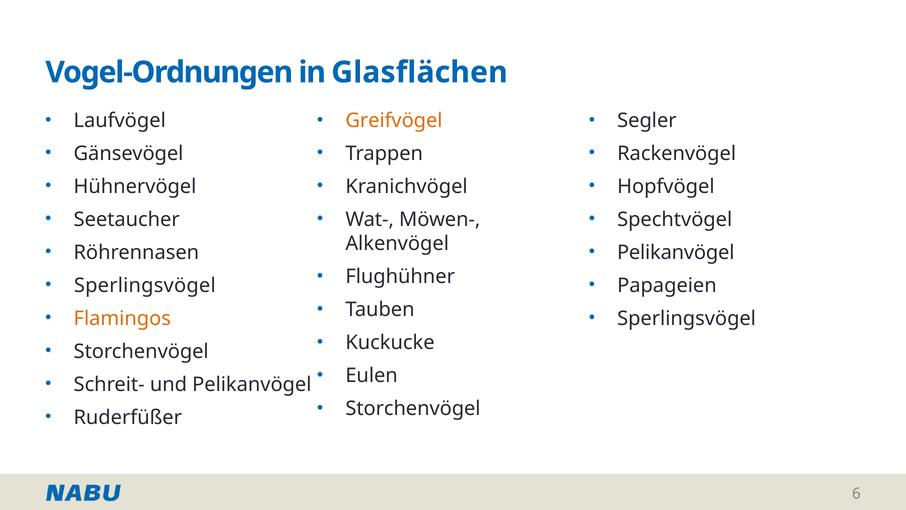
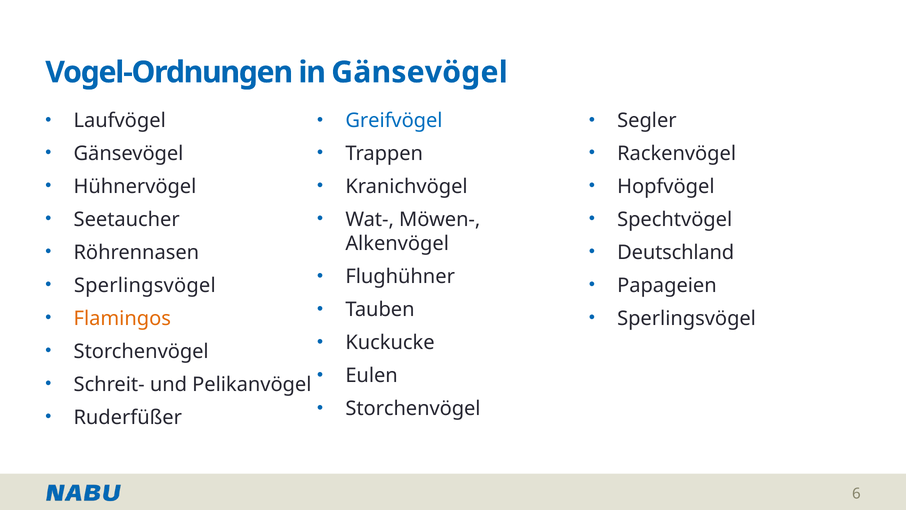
in Glasflächen: Glasflächen -> Gänsevögel
Greifvögel colour: orange -> blue
Pelikanvögel at (676, 252): Pelikanvögel -> Deutschland
